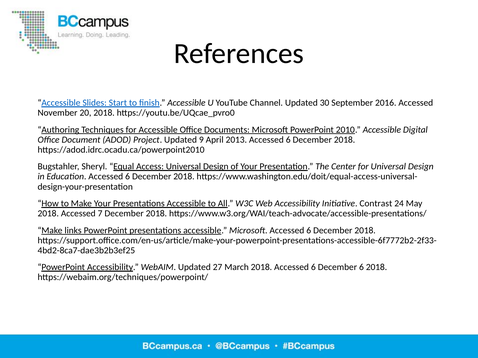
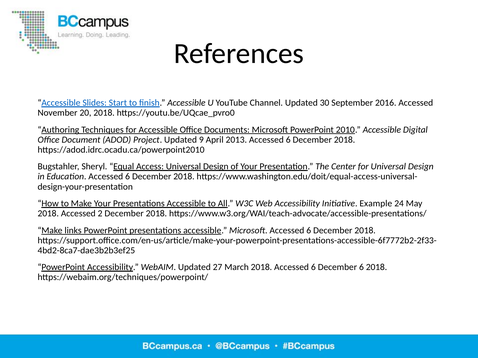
Contrast: Contrast -> Example
7: 7 -> 2
